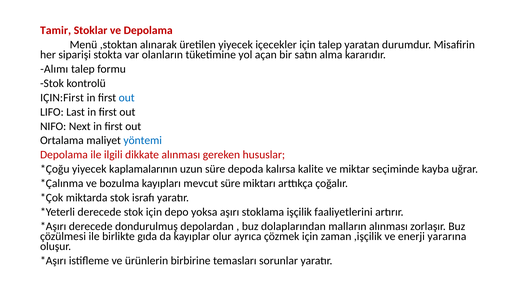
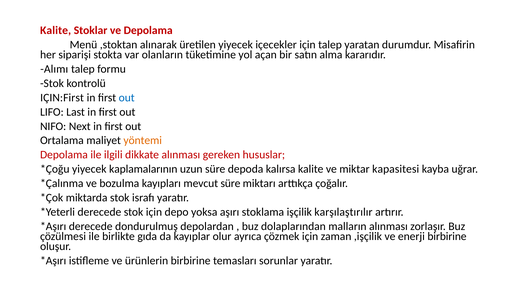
Tamir at (56, 30): Tamir -> Kalite
yöntemi colour: blue -> orange
seçiminde: seçiminde -> kapasitesi
faaliyetlerini: faaliyetlerini -> karşılaştırılır
enerji yararına: yararına -> birbirine
